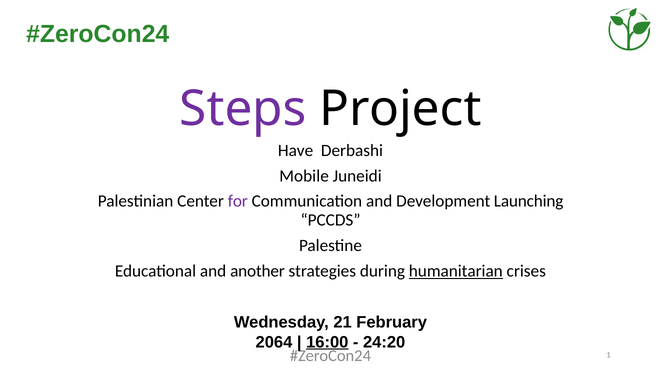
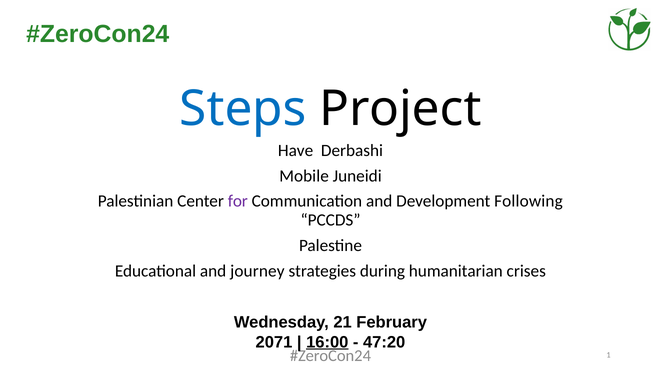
Steps colour: purple -> blue
Launching: Launching -> Following
another: another -> journey
humanitarian underline: present -> none
2064: 2064 -> 2071
24:20: 24:20 -> 47:20
